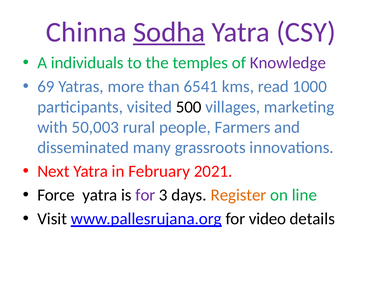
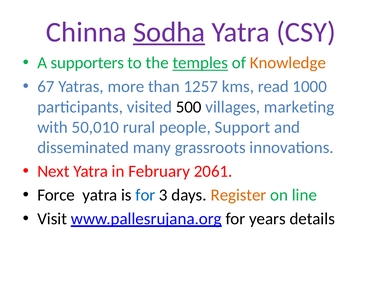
individuals: individuals -> supporters
temples underline: none -> present
Knowledge colour: purple -> orange
69: 69 -> 67
6541: 6541 -> 1257
50,003: 50,003 -> 50,010
Farmers: Farmers -> Support
2021: 2021 -> 2061
for at (145, 195) colour: purple -> blue
video: video -> years
